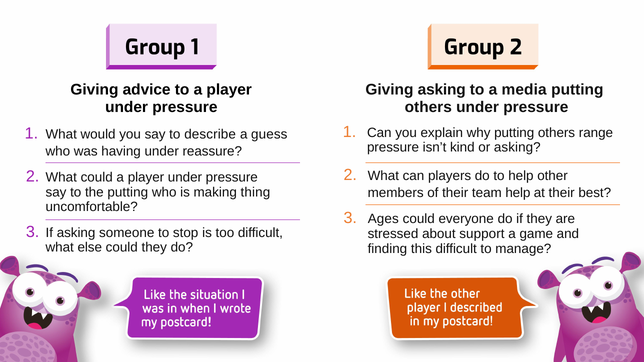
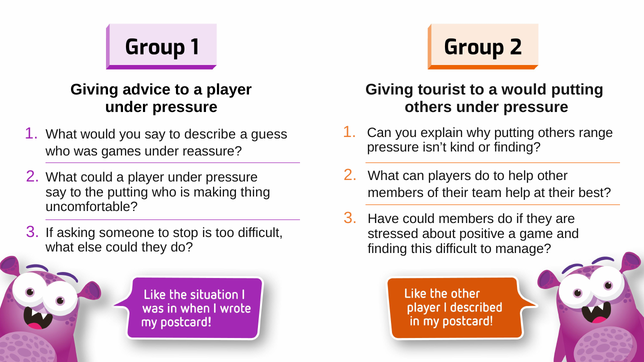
Giving asking: asking -> tourist
a media: media -> would
or asking: asking -> finding
having: having -> games
Ages: Ages -> Have
could everyone: everyone -> members
support: support -> positive
